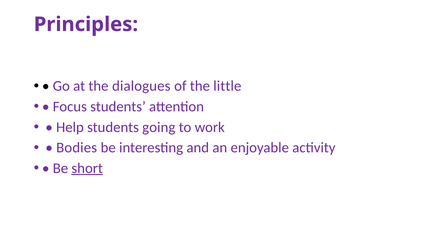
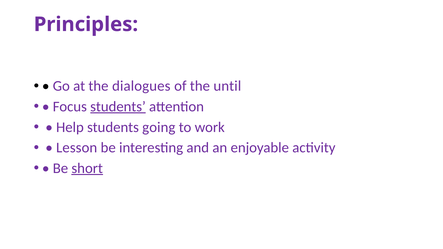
little: little -> until
students at (118, 107) underline: none -> present
Bodies: Bodies -> Lesson
